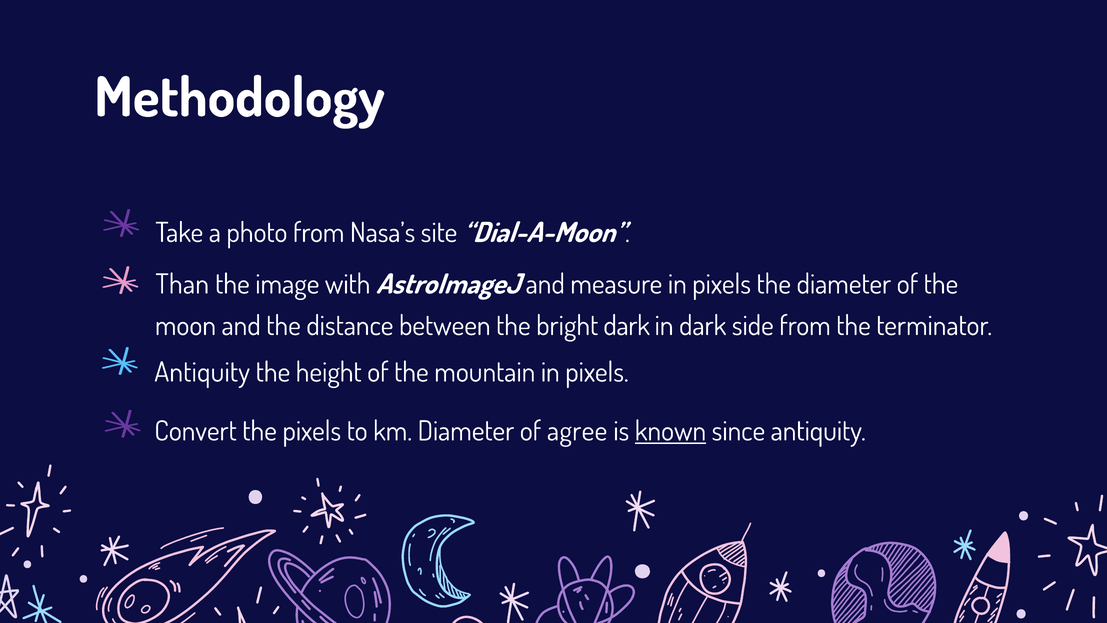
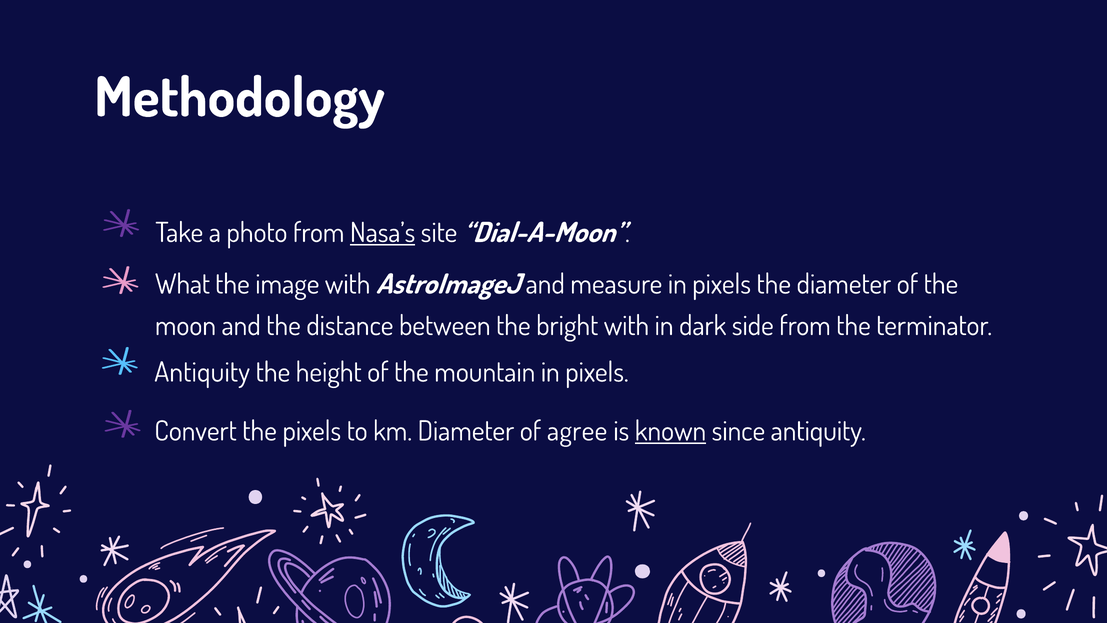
Nasa’s underline: none -> present
Than: Than -> What
bright dark: dark -> with
